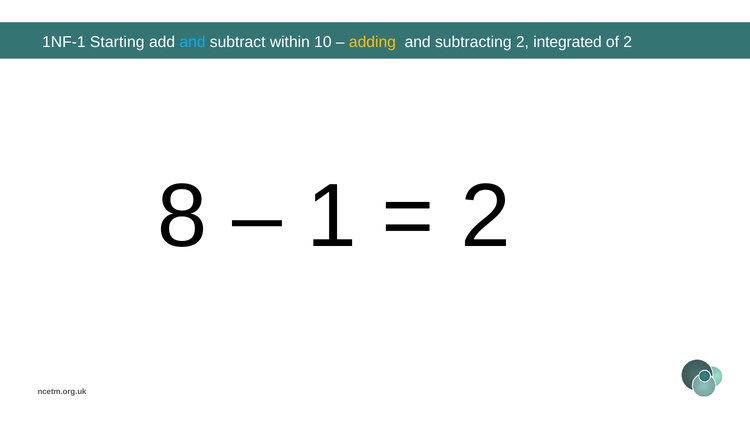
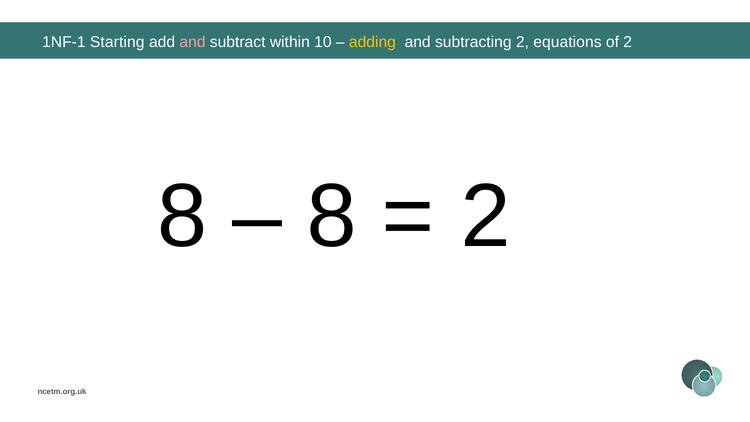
and at (192, 42) colour: light blue -> pink
integrated: integrated -> equations
1 at (332, 217): 1 -> 8
